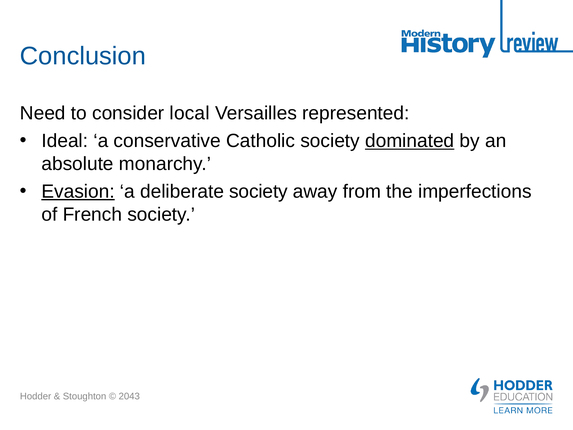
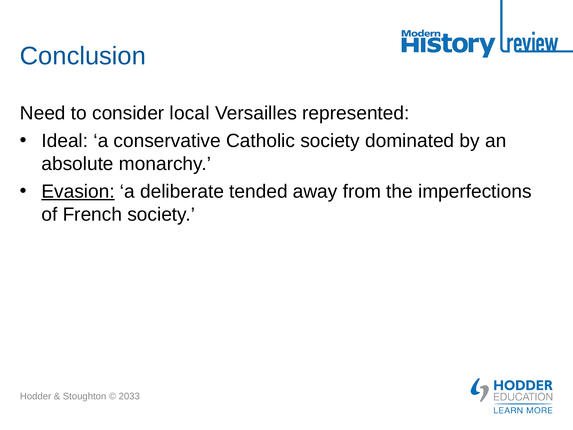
dominated underline: present -> none
deliberate society: society -> tended
2043: 2043 -> 2033
